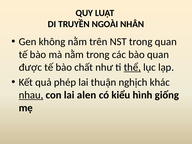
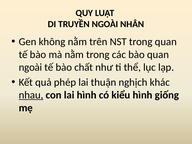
được at (30, 67): được -> ngoài
thể underline: present -> none
lai alen: alen -> hình
